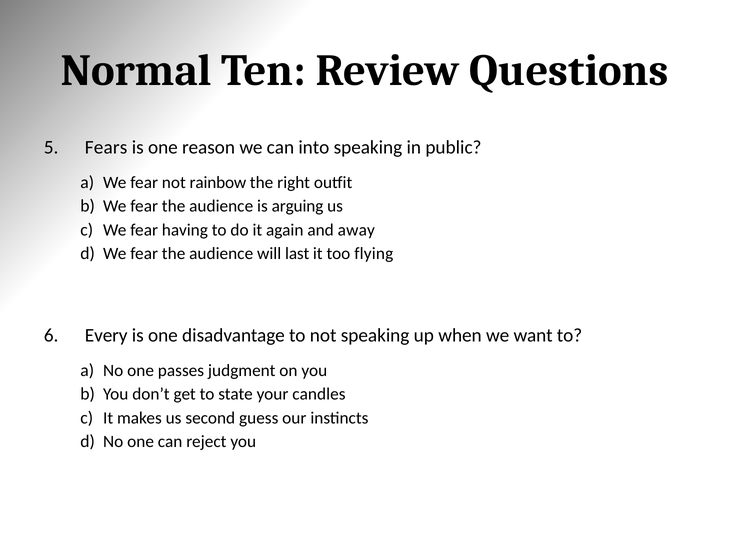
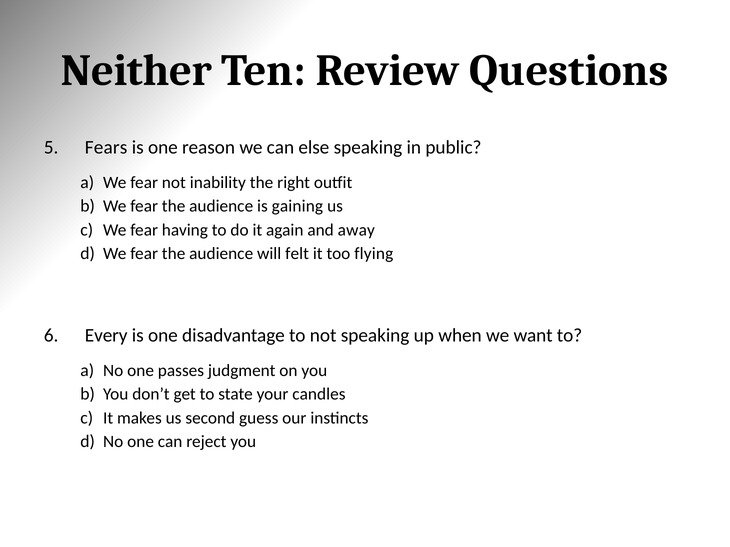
Normal: Normal -> Neither
into: into -> else
rainbow: rainbow -> inability
arguing: arguing -> gaining
last: last -> felt
